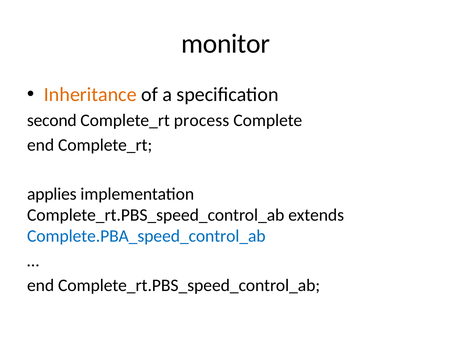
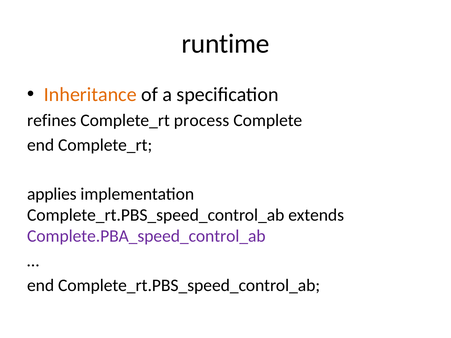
monitor: monitor -> runtime
second: second -> refines
Complete.PBA_speed_control_ab colour: blue -> purple
